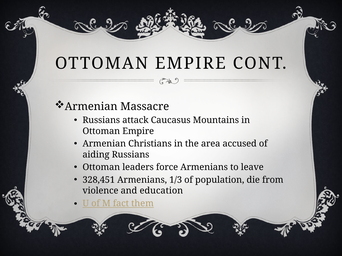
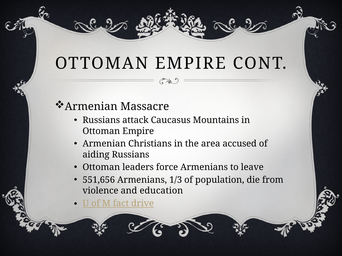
328,451: 328,451 -> 551,656
them: them -> drive
